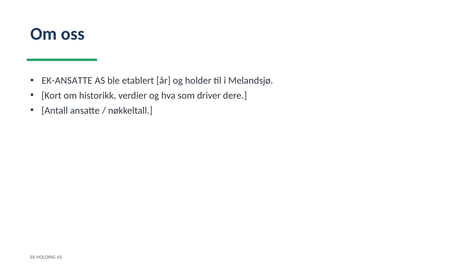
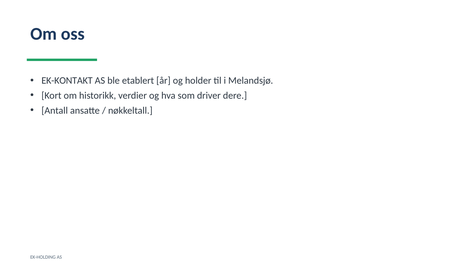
EK-ANSATTE: EK-ANSATTE -> EK-KONTAKT
